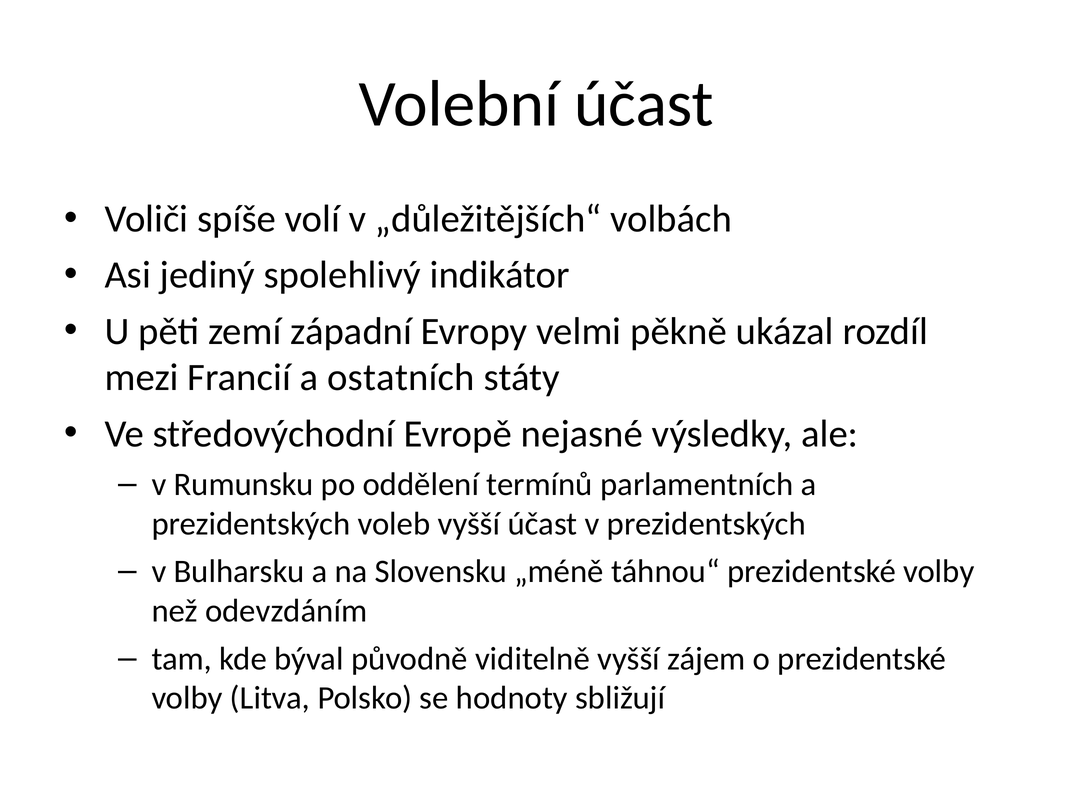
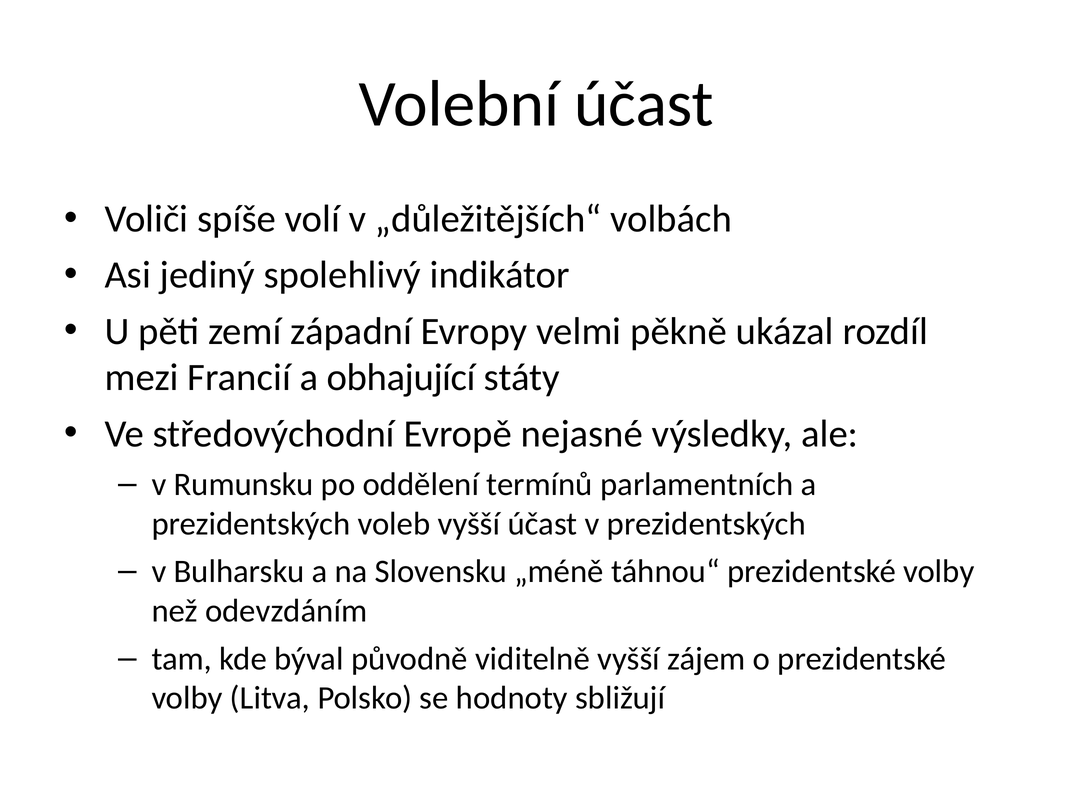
ostatních: ostatních -> obhajující
